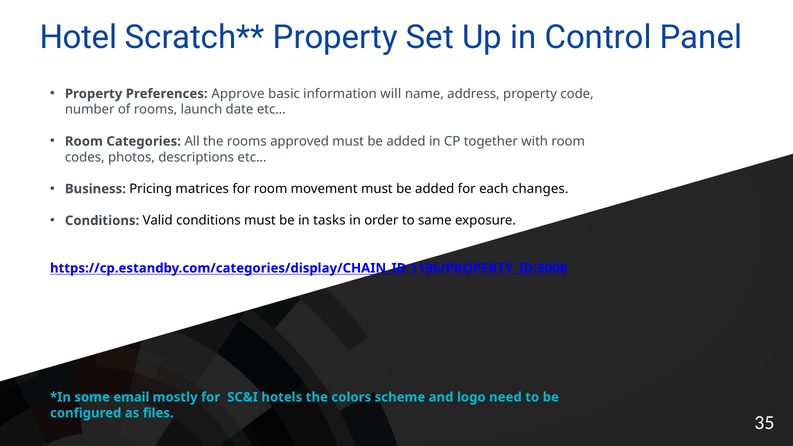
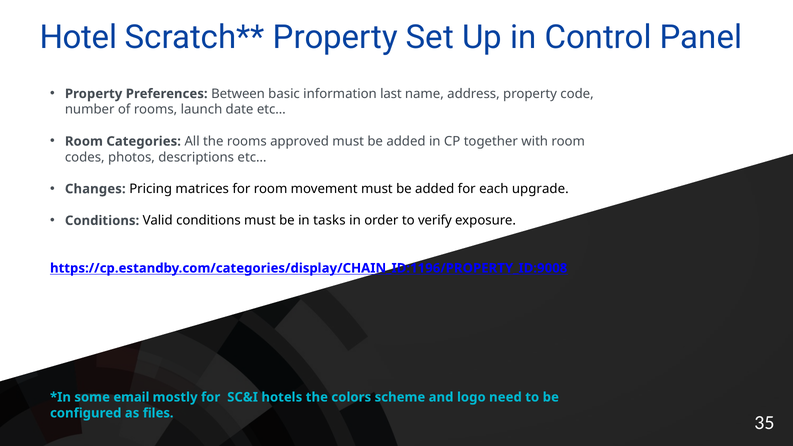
Approve: Approve -> Between
will: will -> last
Business: Business -> Changes
changes: changes -> upgrade
same: same -> verify
